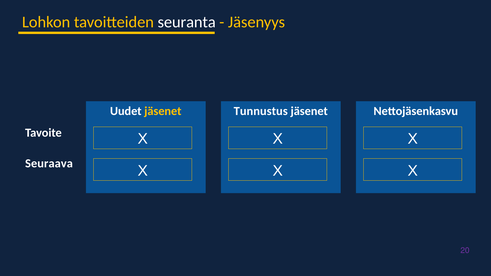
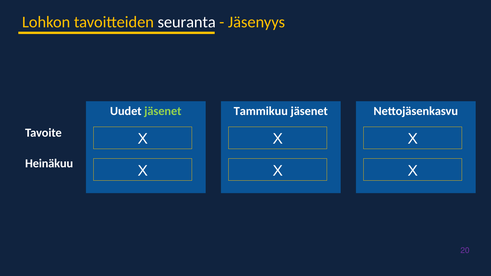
jäsenet at (163, 111) colour: yellow -> light green
Tunnustus: Tunnustus -> Tammikuu
Seuraava: Seuraava -> Heinäkuu
